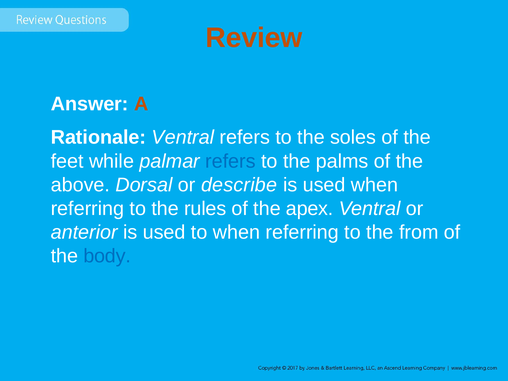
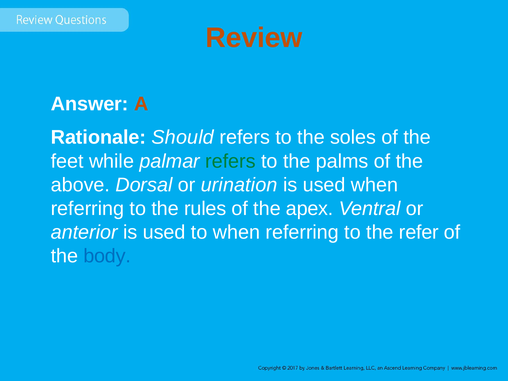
Rationale Ventral: Ventral -> Should
refers at (231, 161) colour: blue -> green
describe: describe -> urination
from: from -> refer
